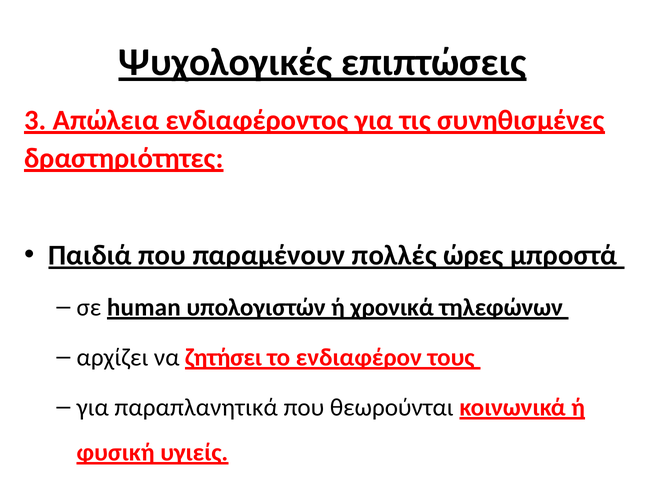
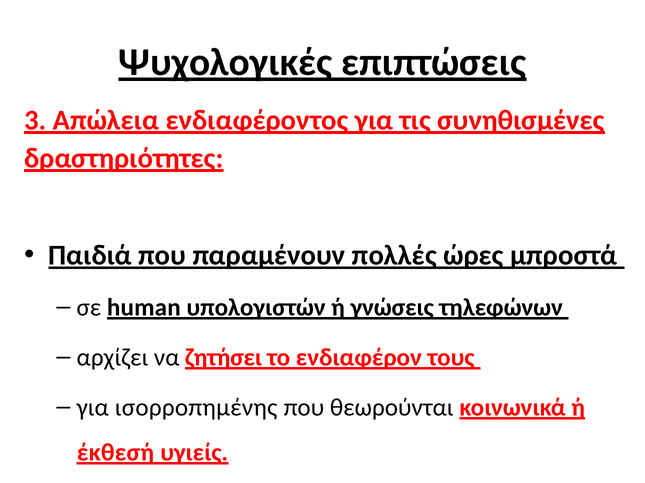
χρονικά: χρονικά -> γνώσεις
παραπλανητικά: παραπλανητικά -> ισορροπημένης
φυσική: φυσική -> έκθεσή
